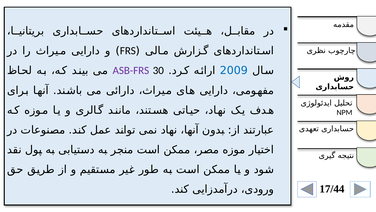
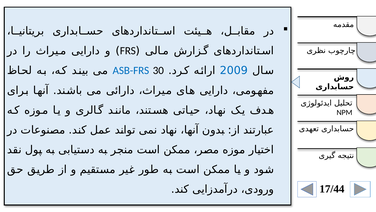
ASB-FRS colour: purple -> blue
